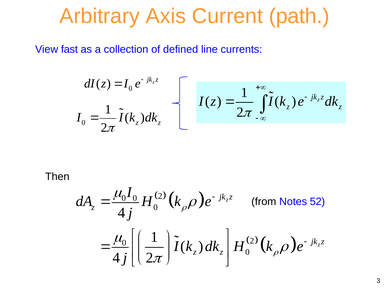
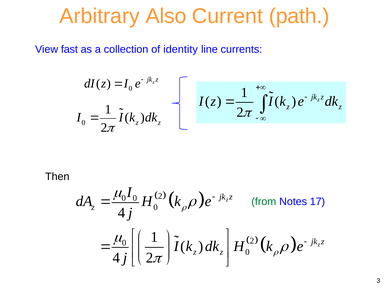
Axis: Axis -> Also
defined: defined -> identity
from colour: black -> green
52: 52 -> 17
